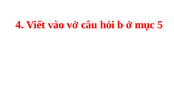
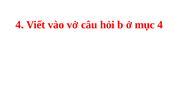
mục 5: 5 -> 4
